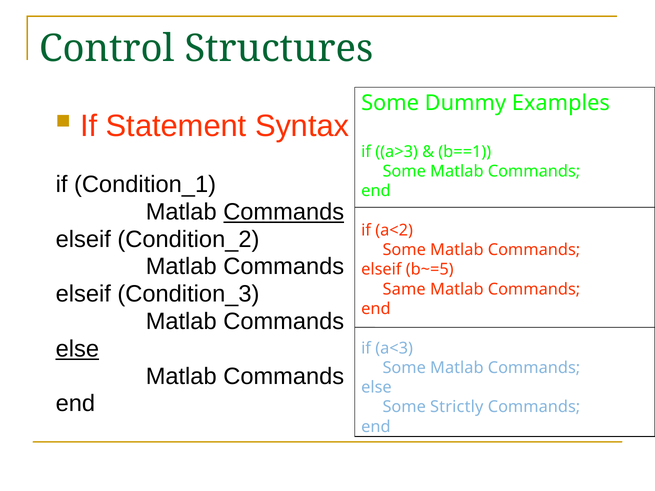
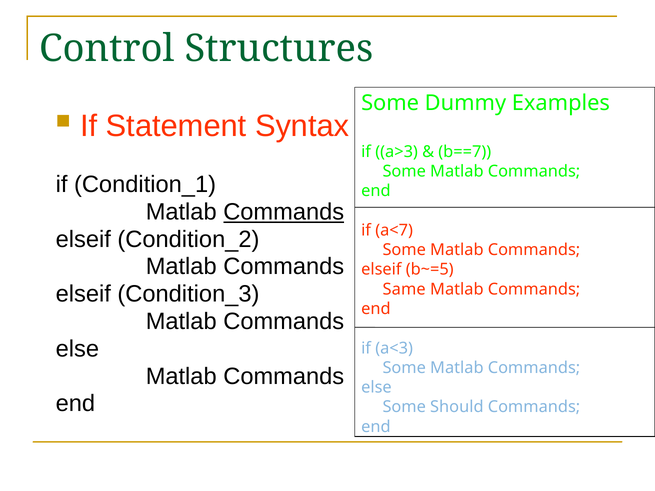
b==1: b==1 -> b==7
a<2: a<2 -> a<7
else at (77, 349) underline: present -> none
Strictly: Strictly -> Should
